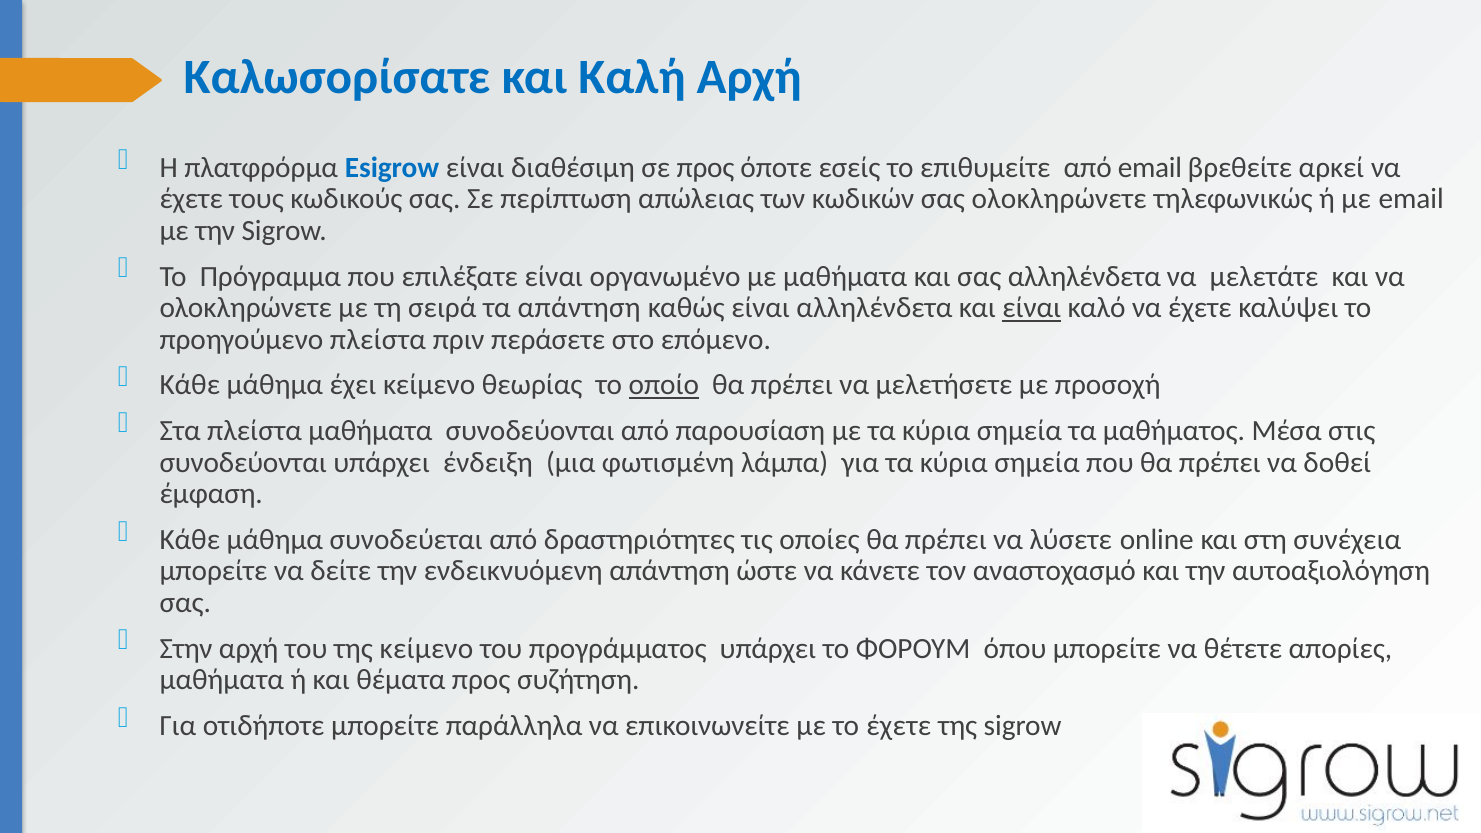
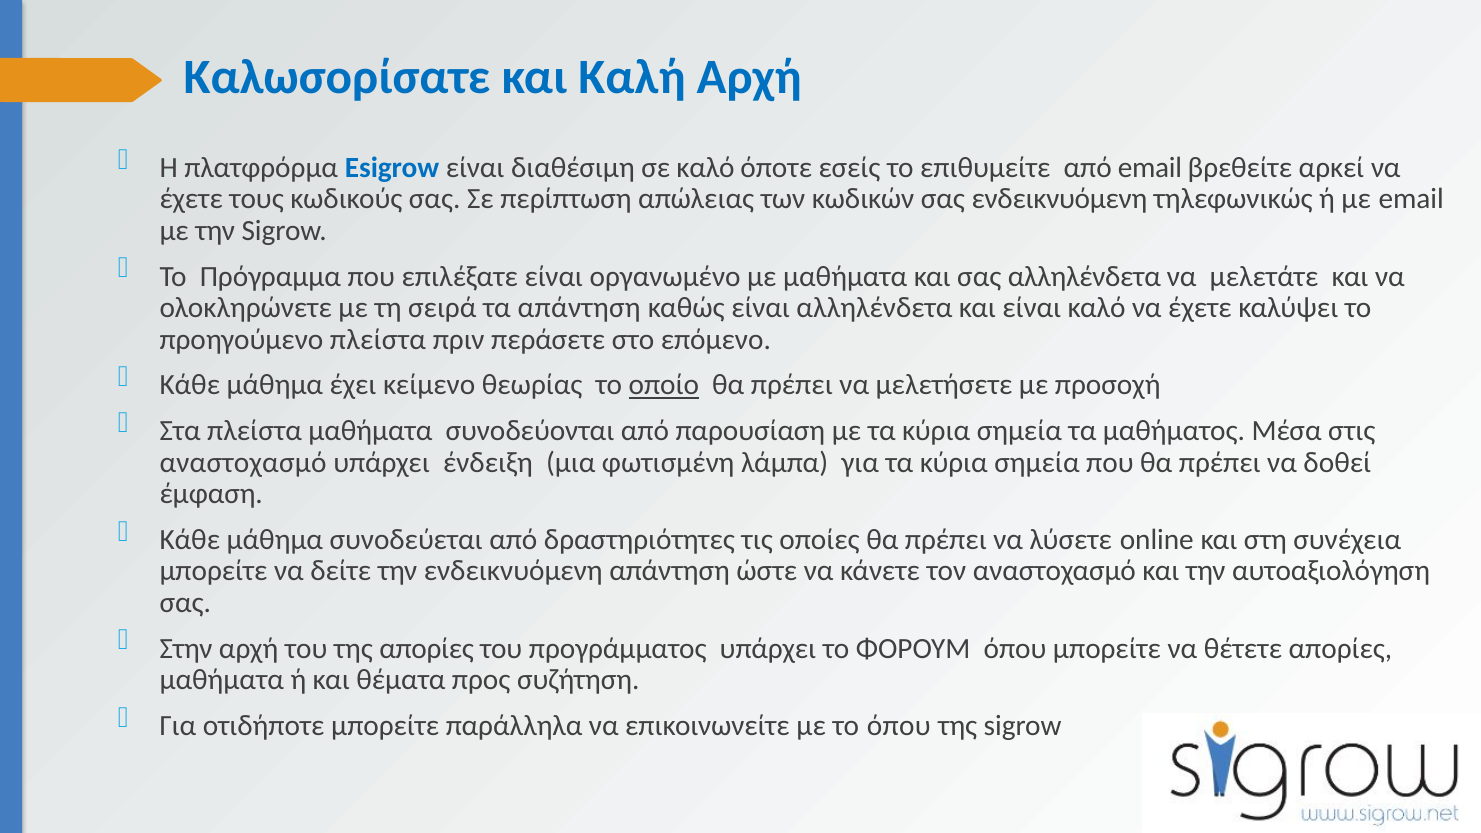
σε προς: προς -> καλό
σας ολοκληρώνετε: ολοκληρώνετε -> ενδεικνυόμενη
είναι at (1032, 308) underline: present -> none
συνοδεύονται at (243, 462): συνοδεύονται -> αναστοχασμό
της κείμενο: κείμενο -> απορίες
το έχετε: έχετε -> όπου
